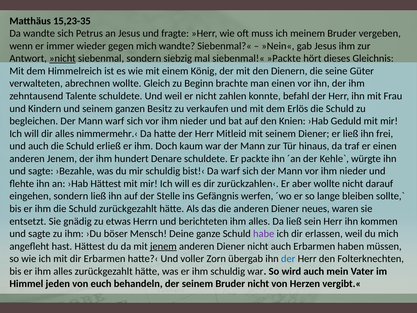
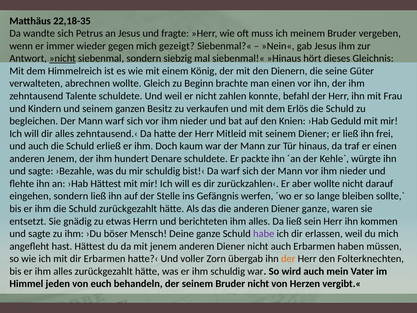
15,23-35: 15,23-35 -> 22,18-35
mich wandte: wandte -> gezeigt
»Packte: »Packte -> »Hinaus
nimmermehr.‹: nimmermehr.‹ -> zehntausend.‹
Diener neues: neues -> ganze
jenem at (163, 246) underline: present -> none
der at (288, 259) colour: blue -> orange
